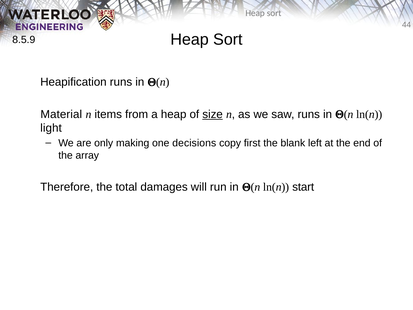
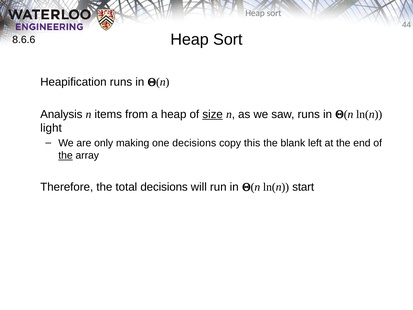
8.5.9: 8.5.9 -> 8.6.6
Material: Material -> Analysis
first: first -> this
the at (66, 155) underline: none -> present
total damages: damages -> decisions
